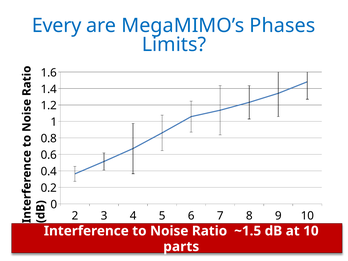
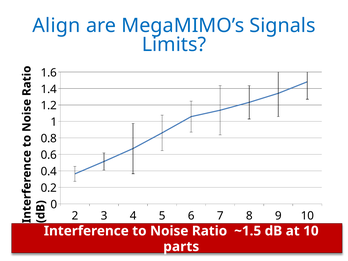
Every: Every -> Align
Phases: Phases -> Signals
